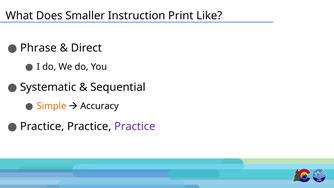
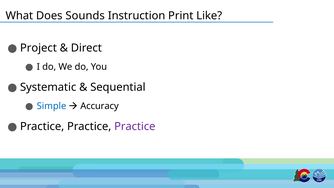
Smaller: Smaller -> Sounds
Phrase: Phrase -> Project
Simple colour: orange -> blue
